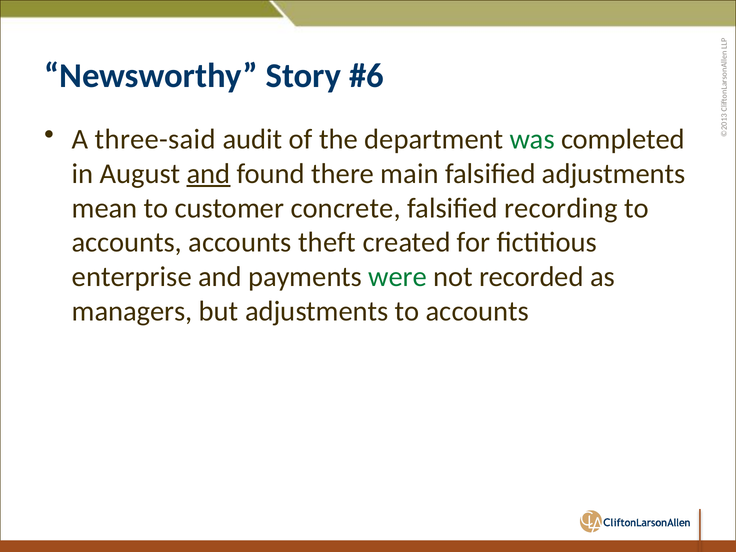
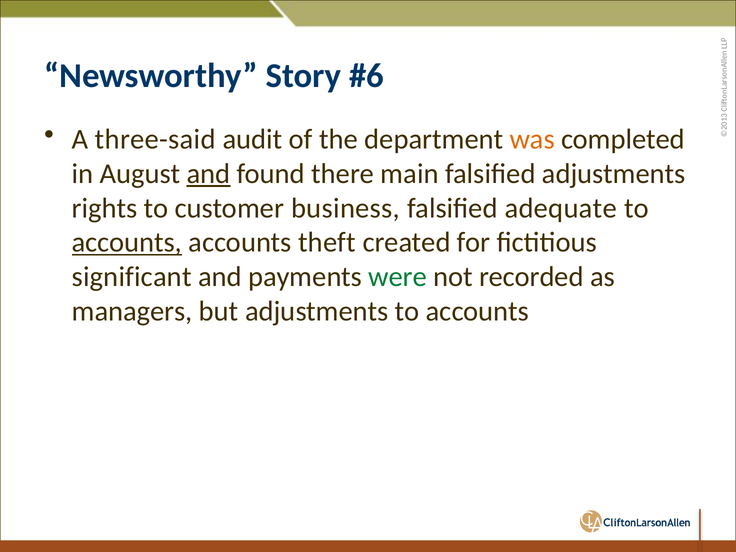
was colour: green -> orange
mean: mean -> rights
concrete: concrete -> business
recording: recording -> adequate
accounts at (127, 243) underline: none -> present
enterprise: enterprise -> significant
